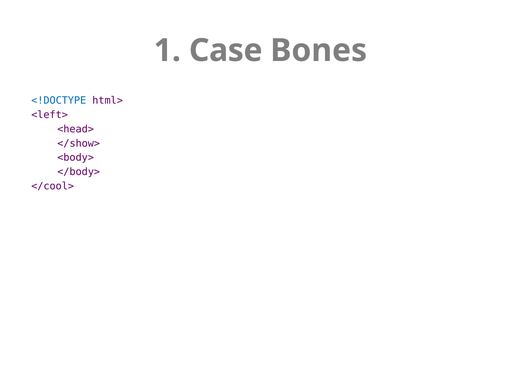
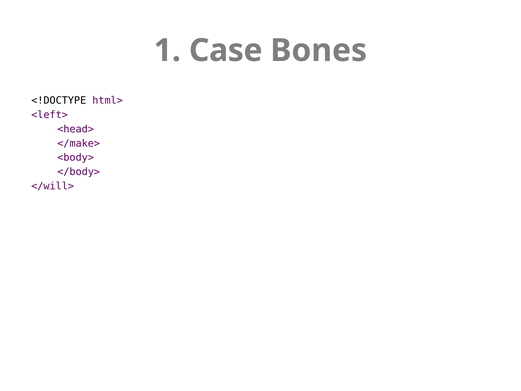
<!DOCTYPE colour: blue -> black
</show>: </show> -> </make>
</cool>: </cool> -> </will>
